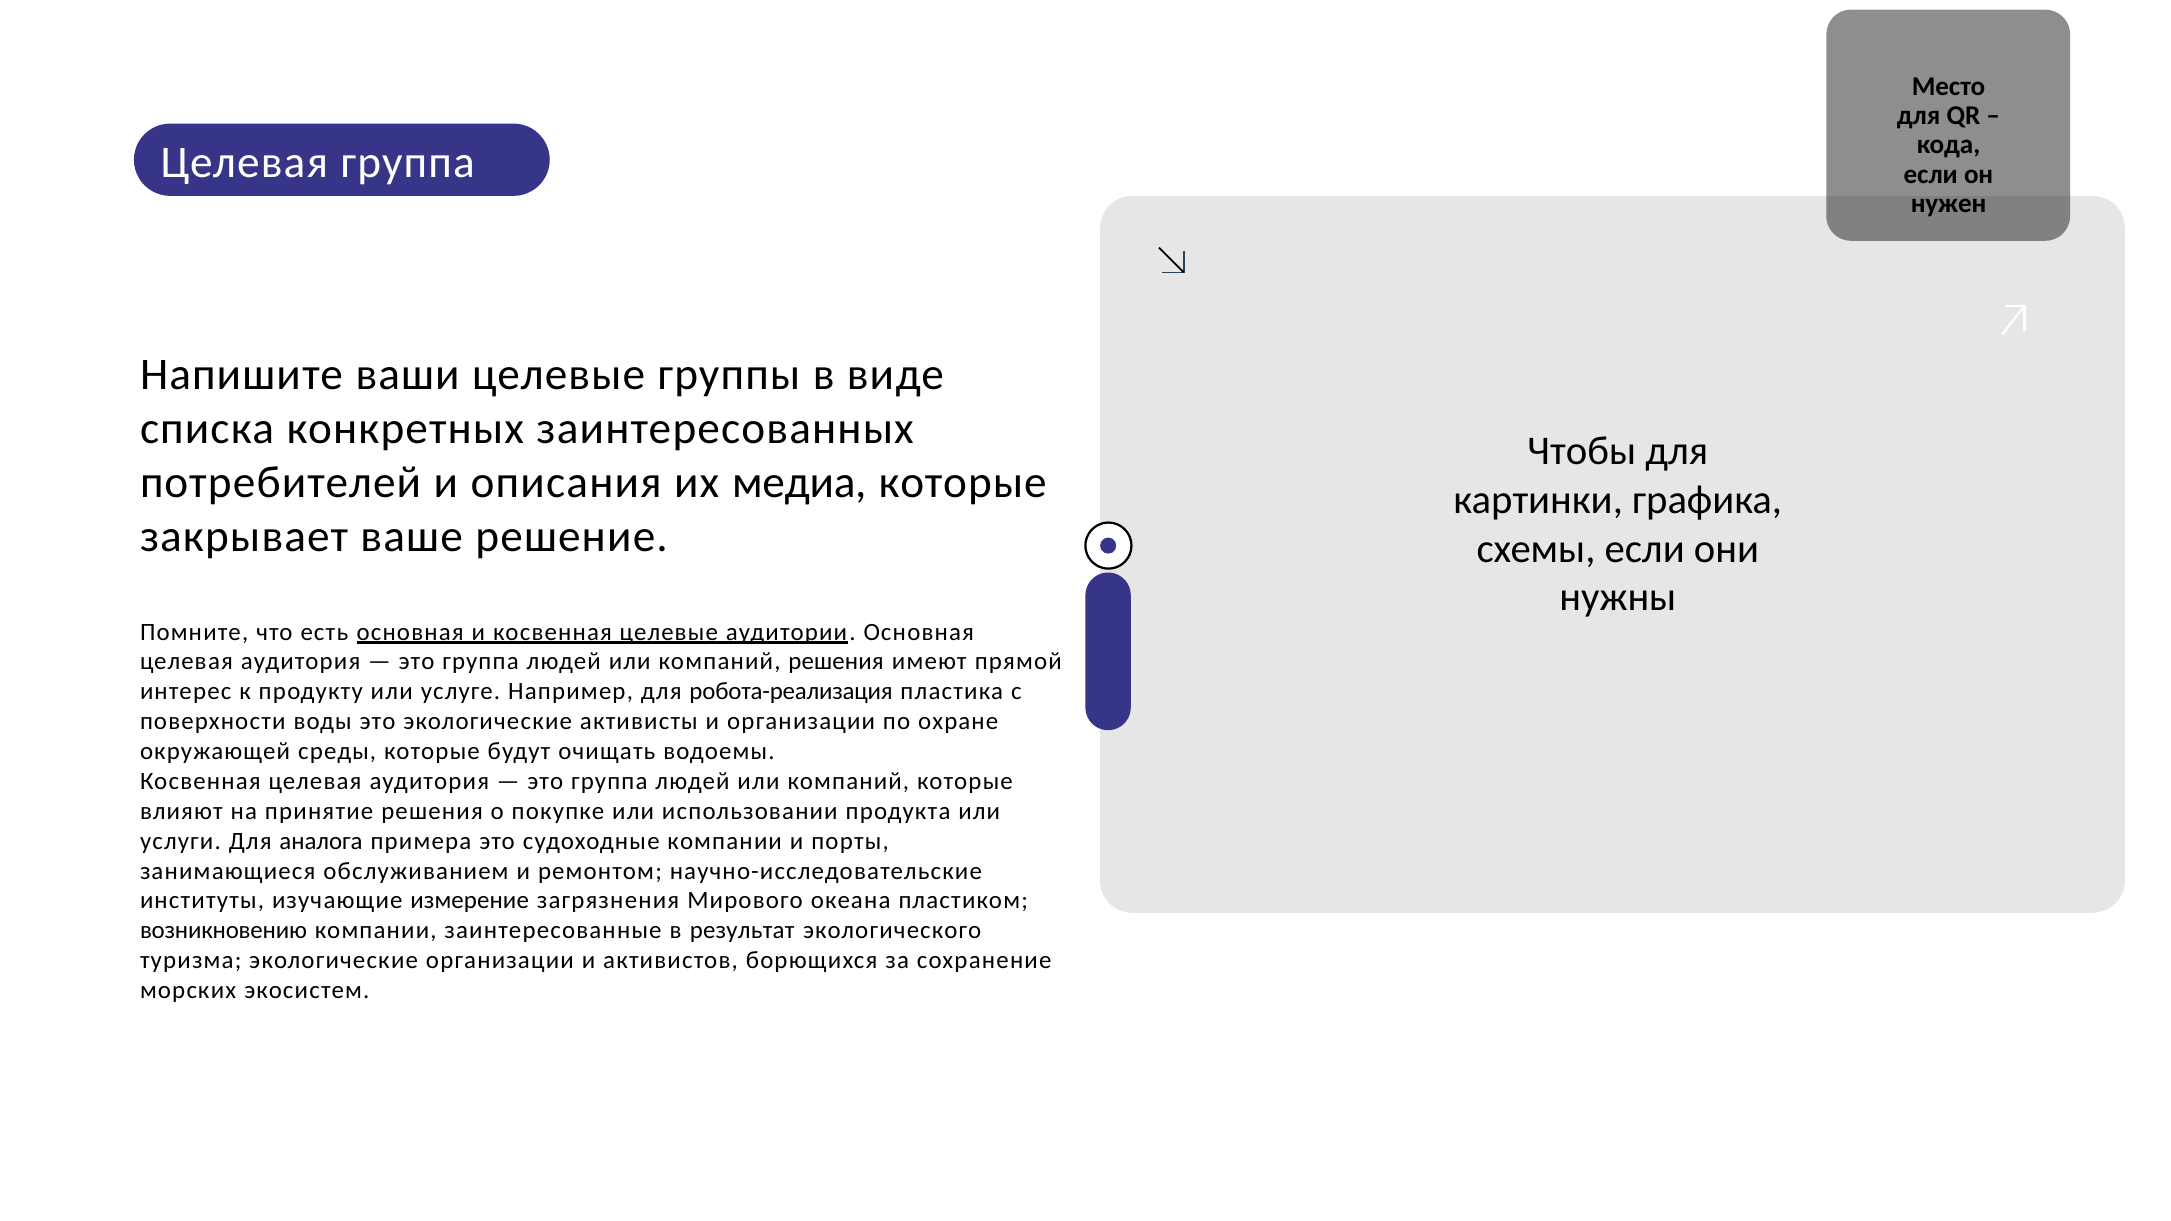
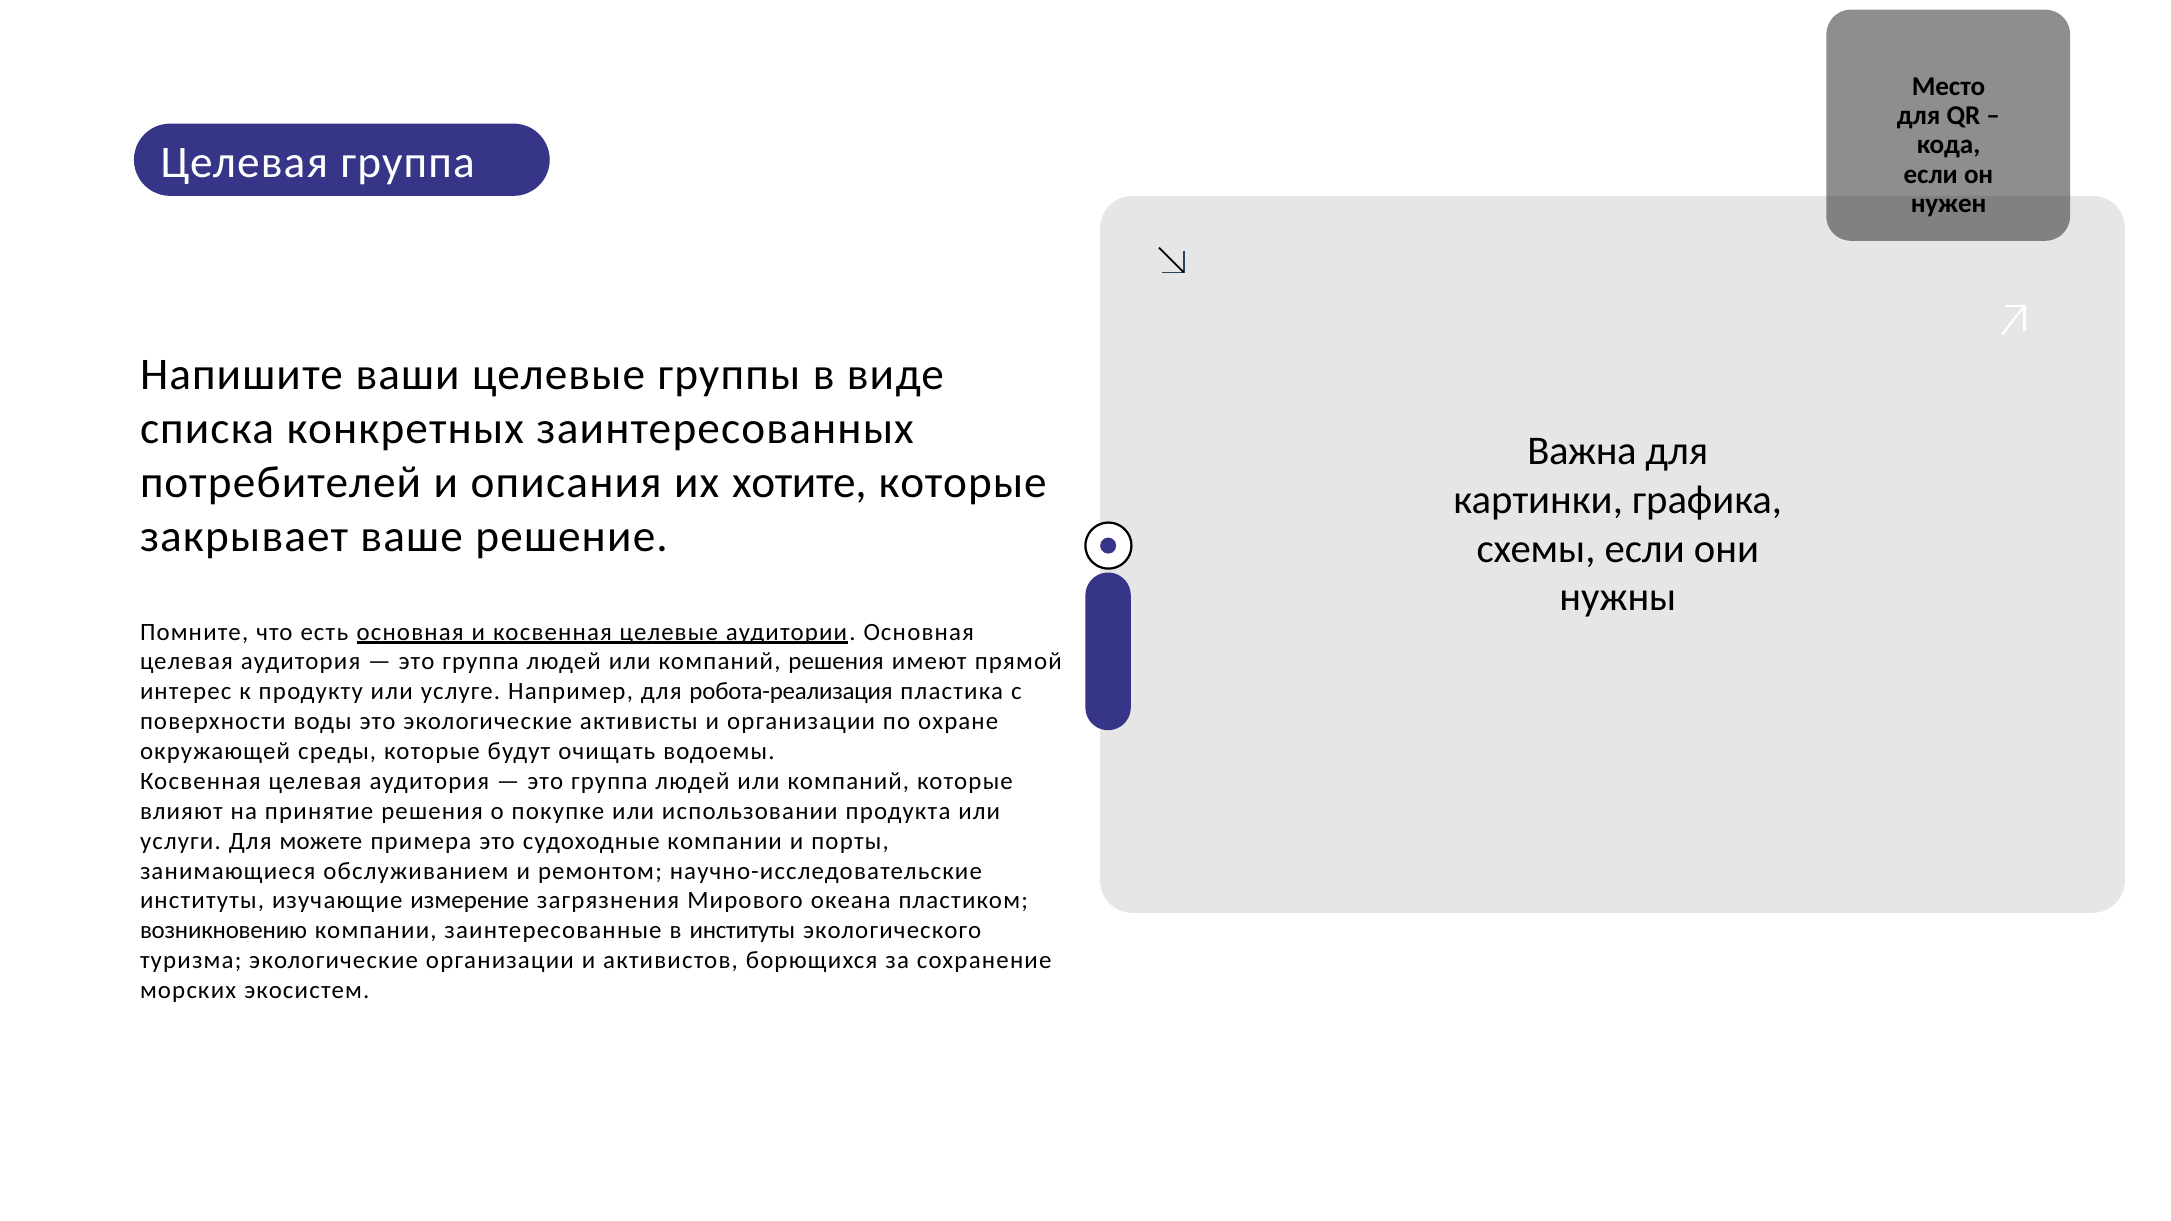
Чтобы: Чтобы -> Важна
медиа: медиа -> хотите
аналога: аналога -> можете
в результат: результат -> институты
